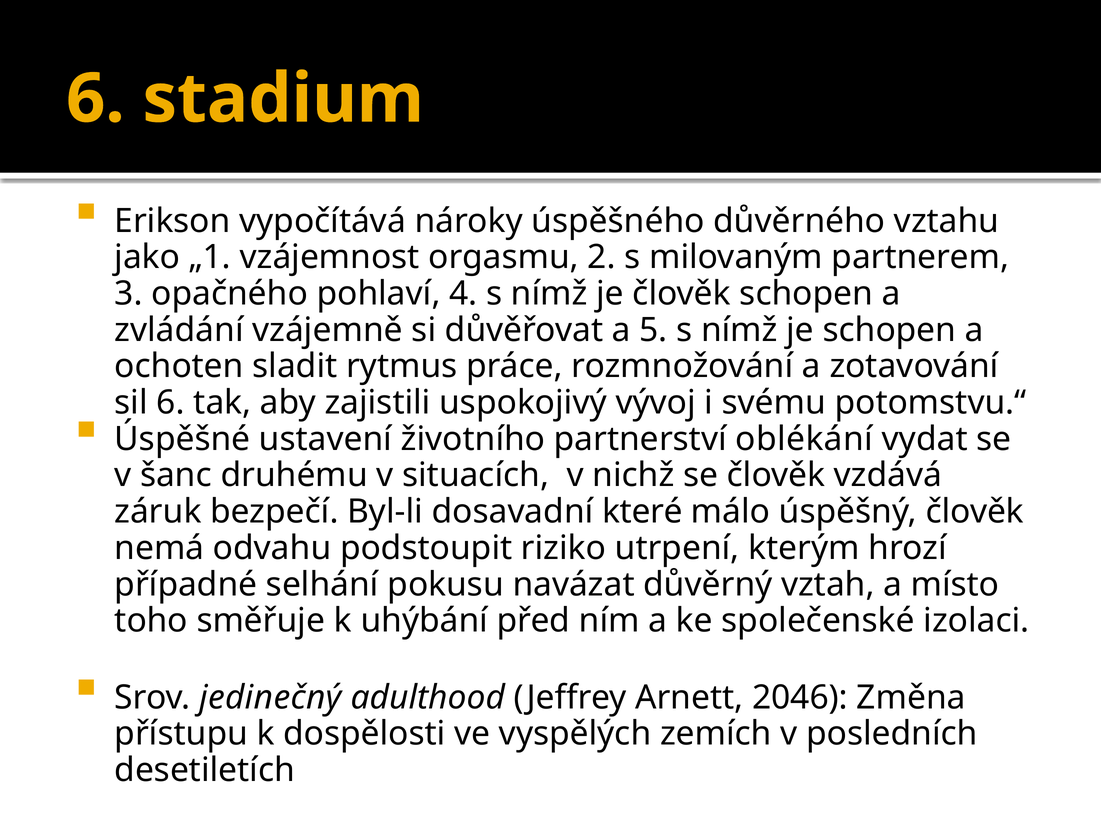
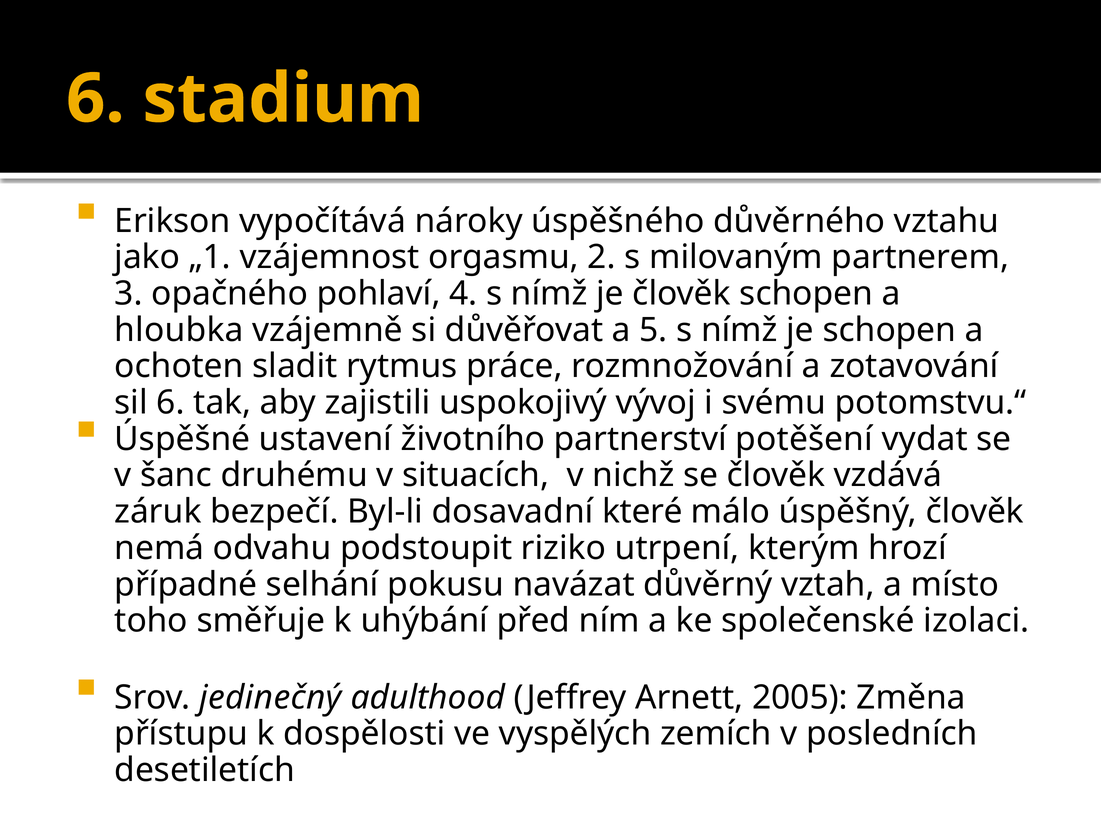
zvládání: zvládání -> hloubka
oblékání: oblékání -> potěšení
2046: 2046 -> 2005
